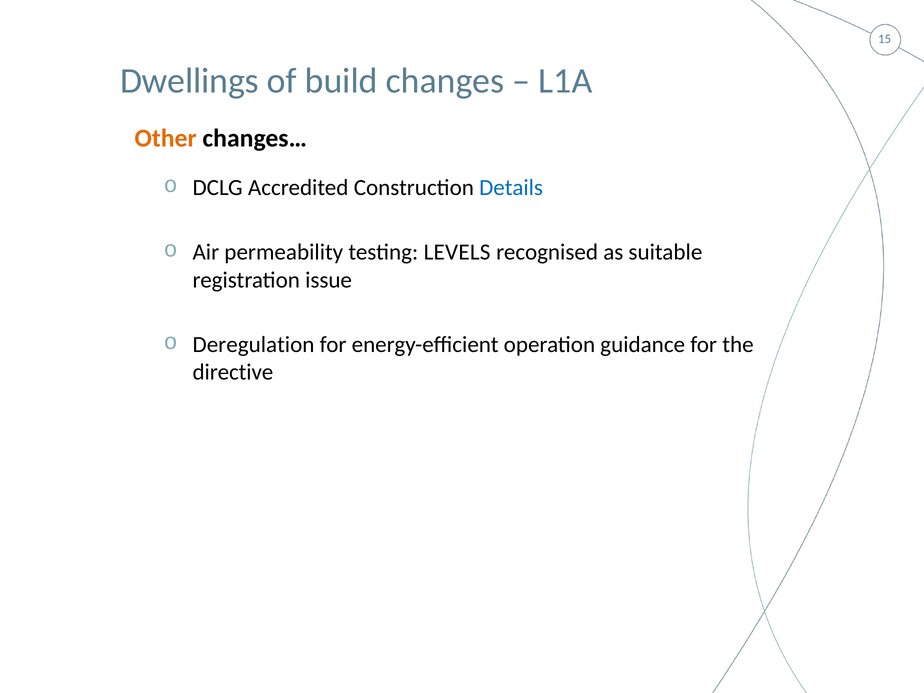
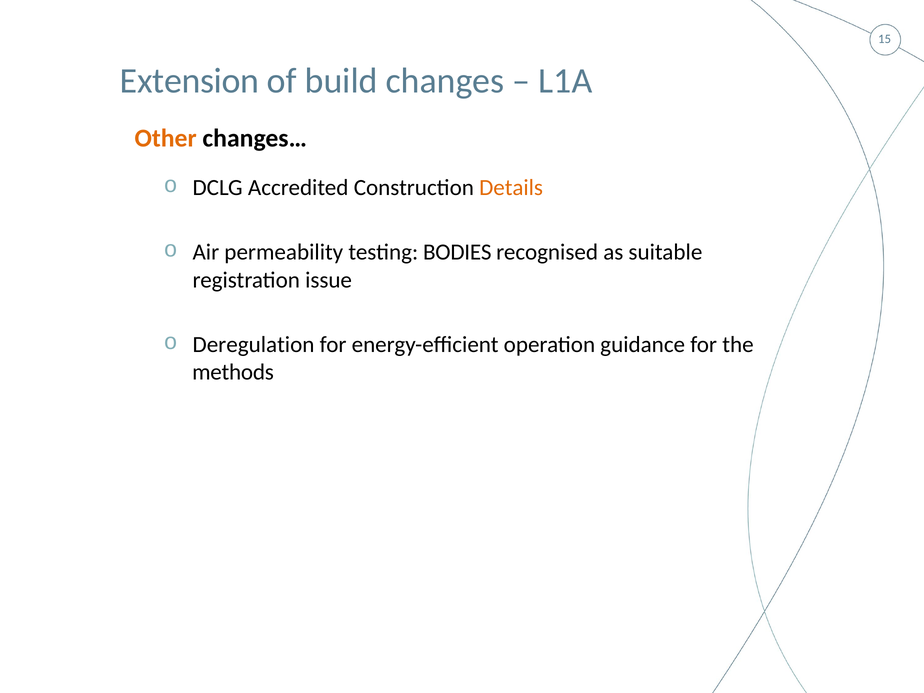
Dwellings: Dwellings -> Extension
Details colour: blue -> orange
LEVELS: LEVELS -> BODIES
directive: directive -> methods
